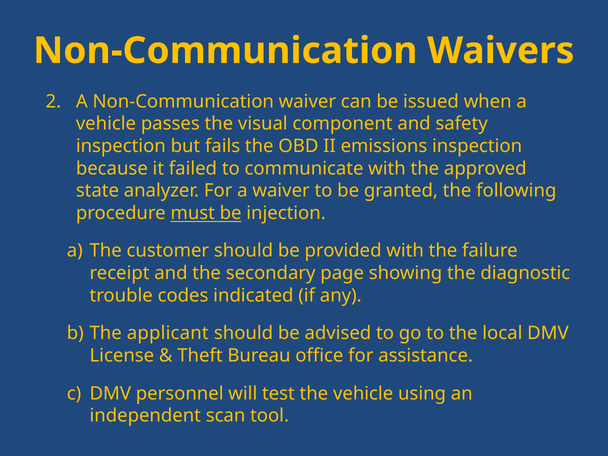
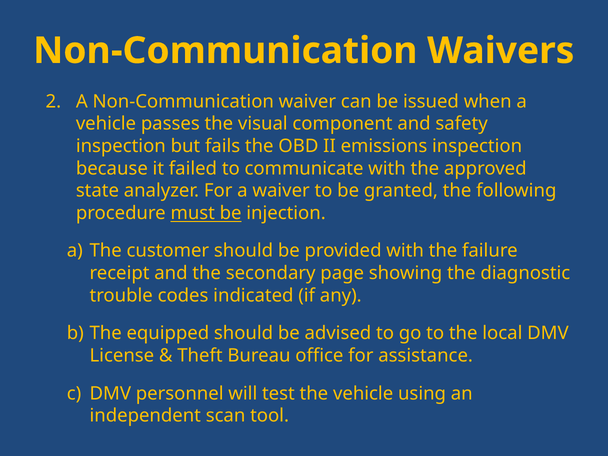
applicant: applicant -> equipped
